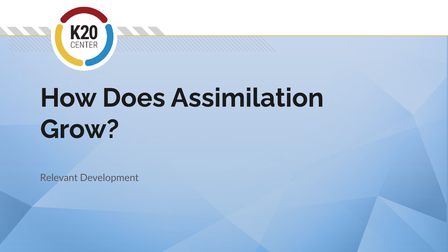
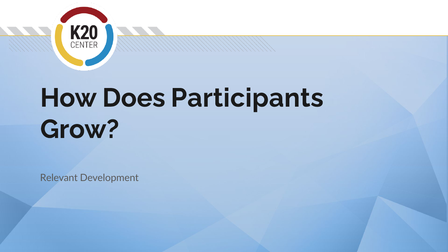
Assimilation: Assimilation -> Participants
